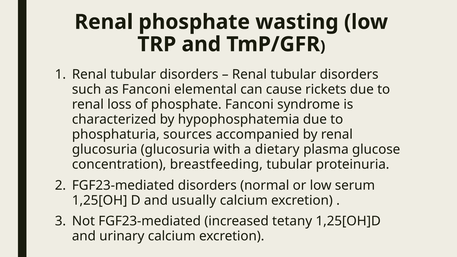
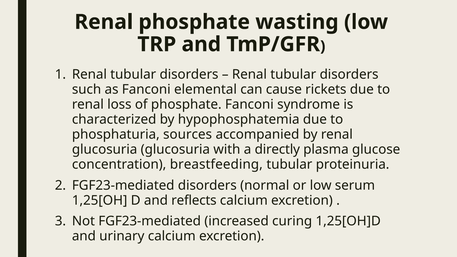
dietary: dietary -> directly
usually: usually -> reflects
tetany: tetany -> curing
